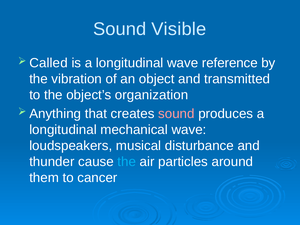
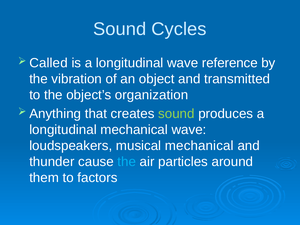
Visible: Visible -> Cycles
sound at (176, 114) colour: pink -> light green
musical disturbance: disturbance -> mechanical
cancer: cancer -> factors
